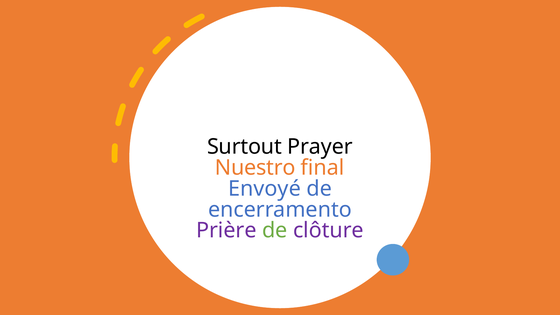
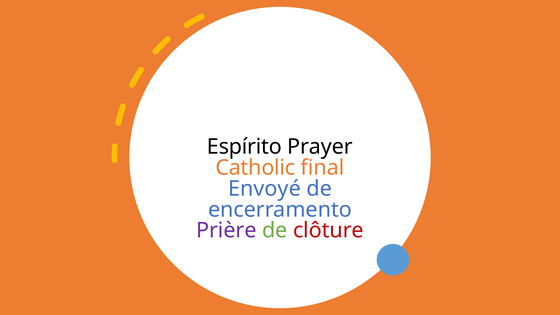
Surtout: Surtout -> Espírito
Nuestro: Nuestro -> Catholic
clôture colour: purple -> red
